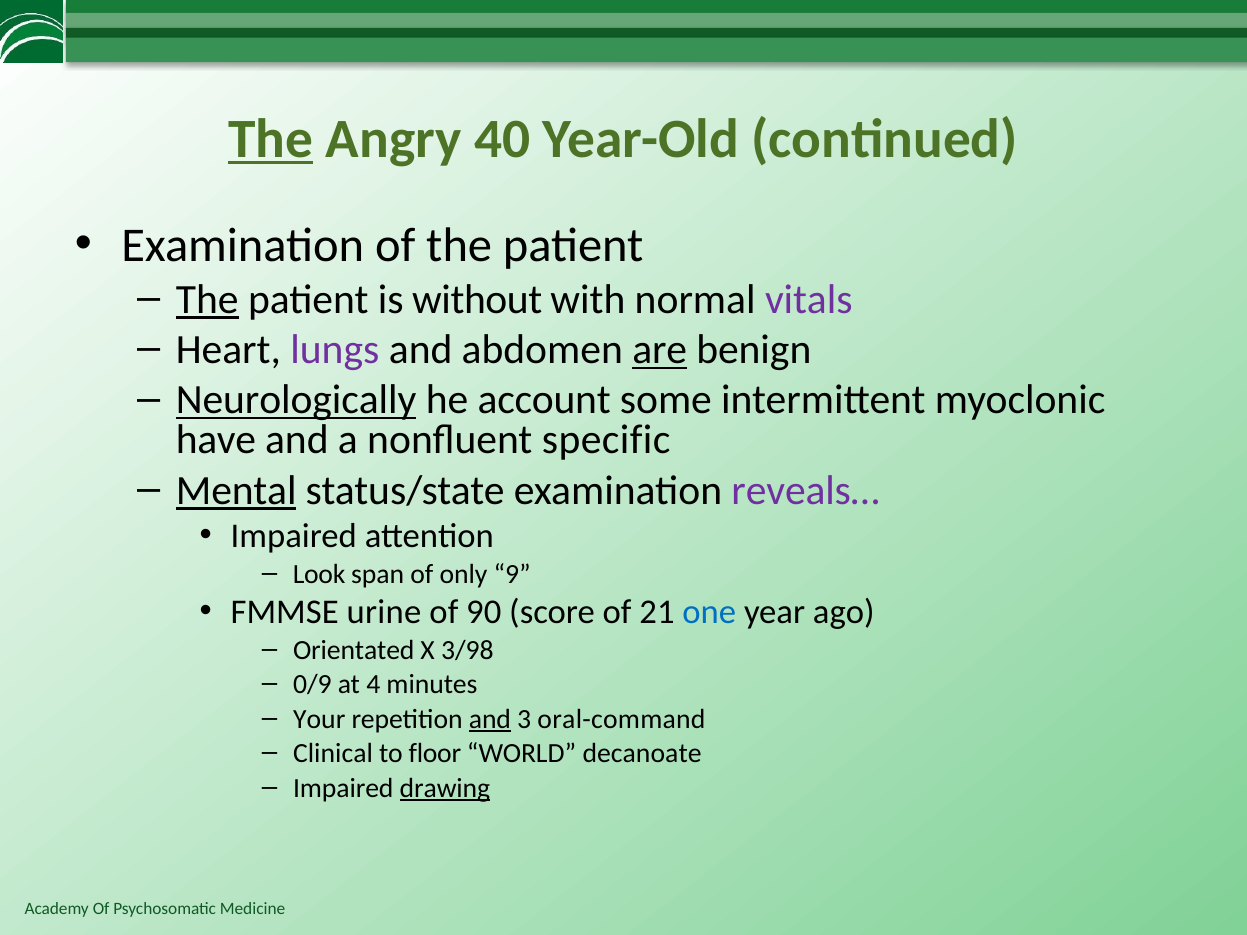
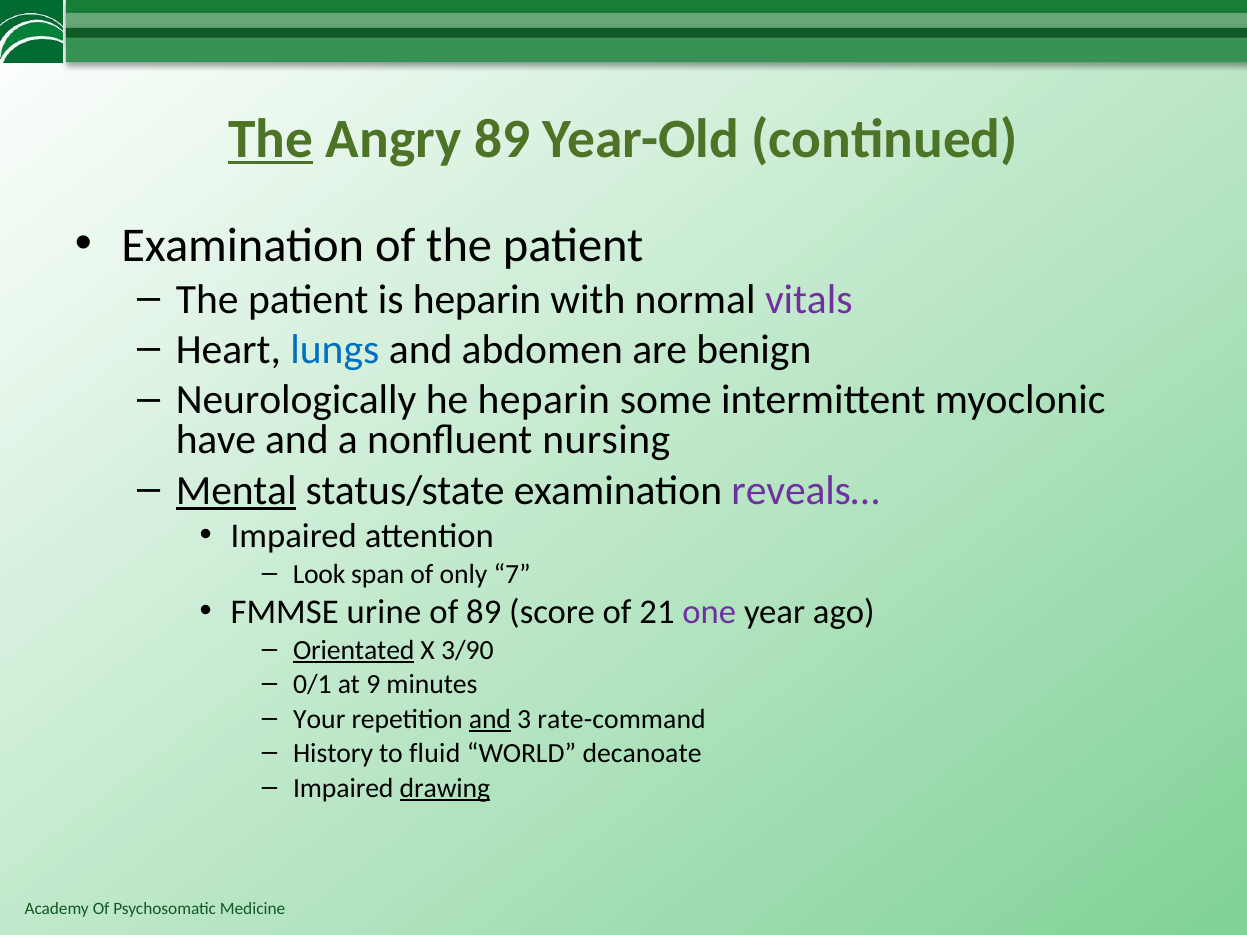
Angry 40: 40 -> 89
The at (207, 300) underline: present -> none
is without: without -> heparin
lungs colour: purple -> blue
are underline: present -> none
Neurologically underline: present -> none
he account: account -> heparin
specific: specific -> nursing
9: 9 -> 7
of 90: 90 -> 89
one colour: blue -> purple
Orientated underline: none -> present
3/98: 3/98 -> 3/90
0/9: 0/9 -> 0/1
4: 4 -> 9
oral-command: oral-command -> rate-command
Clinical: Clinical -> History
floor: floor -> fluid
